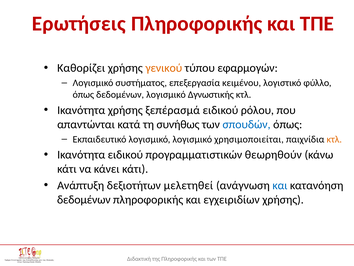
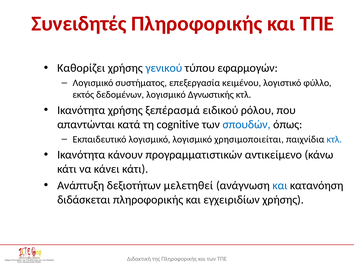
Ερωτήσεις: Ερωτήσεις -> Συνειδητές
γενικού colour: orange -> blue
όπως at (83, 95): όπως -> εκτός
συνήθως: συνήθως -> cognitive
κτλ at (334, 139) colour: orange -> blue
Ικανότητα ειδικού: ειδικού -> κάνουν
θεωρηθούν: θεωρηθούν -> αντικείµενο
δεδοµένων at (84, 199): δεδοµένων -> διδάσκεται
